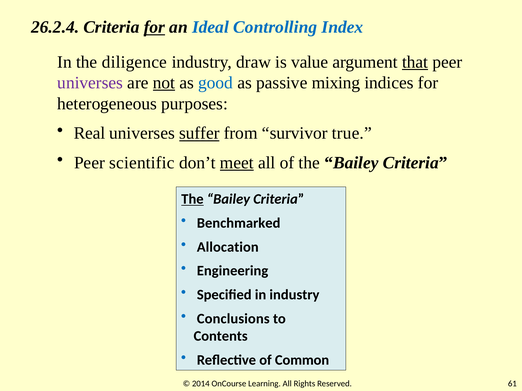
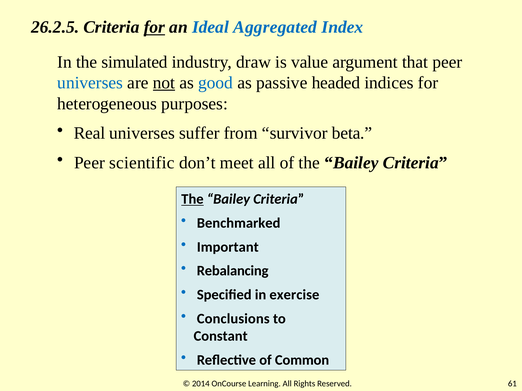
26.2.4: 26.2.4 -> 26.2.5
Controlling: Controlling -> Aggregated
diligence: diligence -> simulated
that underline: present -> none
universes at (90, 83) colour: purple -> blue
mixing: mixing -> headed
suffer underline: present -> none
true: true -> beta
meet underline: present -> none
Allocation: Allocation -> Important
Engineering: Engineering -> Rebalancing
in industry: industry -> exercise
Contents: Contents -> Constant
